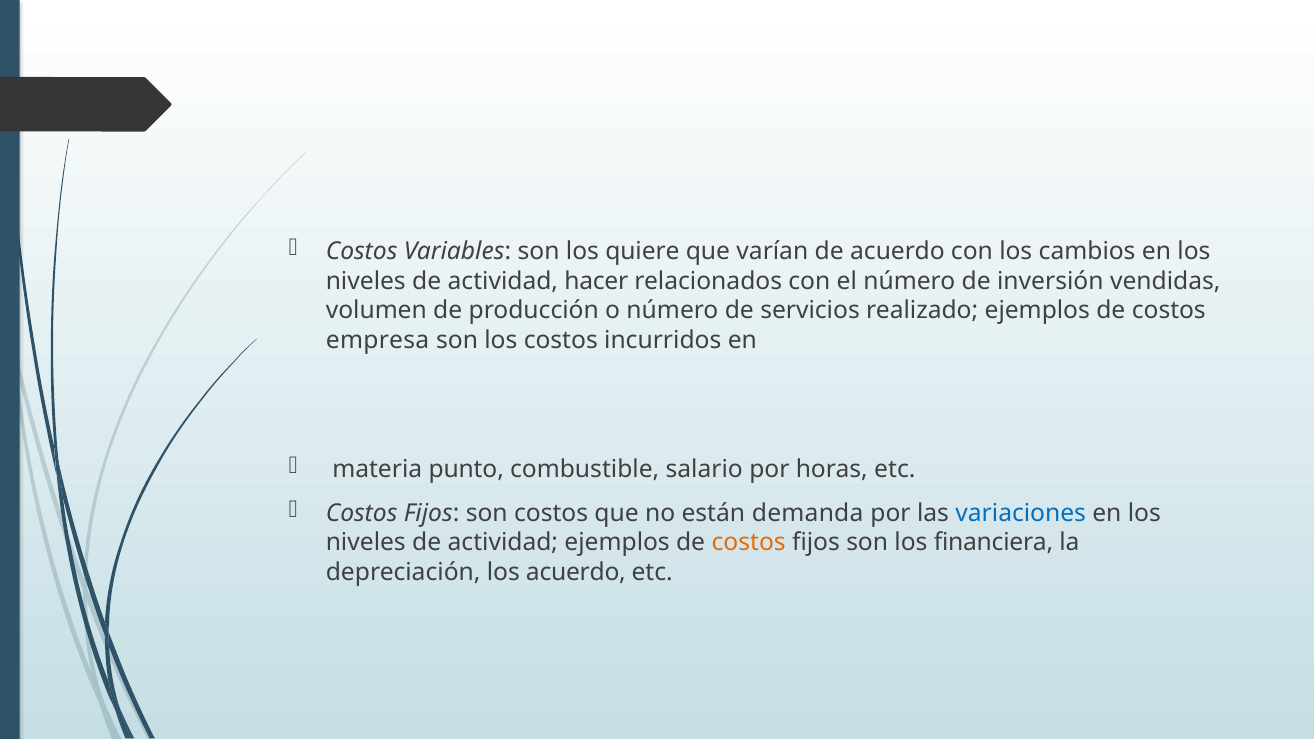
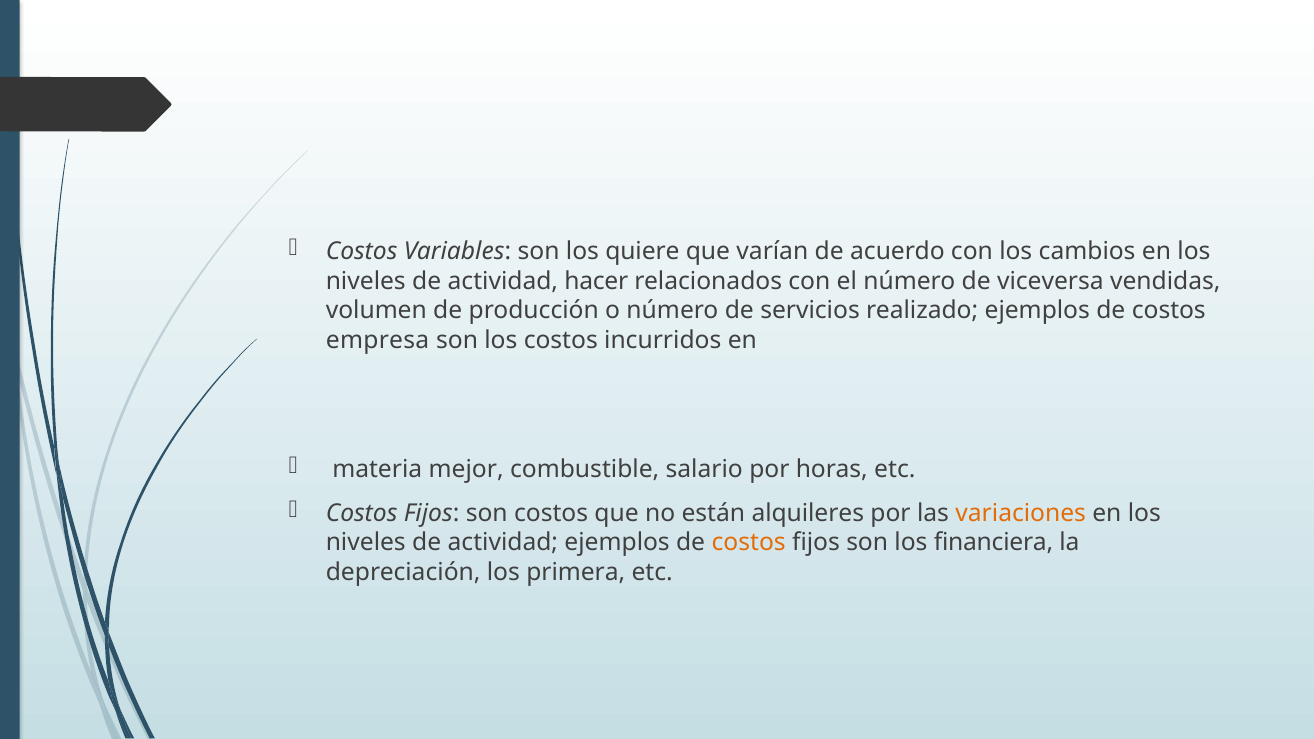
inversión: inversión -> viceversa
punto: punto -> mejor
demanda: demanda -> alquileres
variaciones colour: blue -> orange
los acuerdo: acuerdo -> primera
